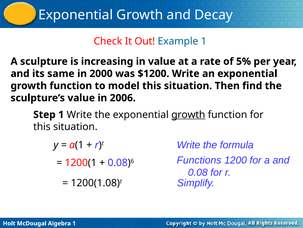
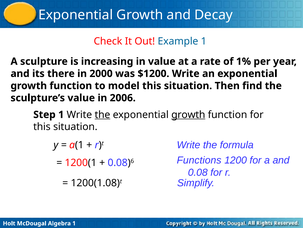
5%: 5% -> 1%
same: same -> there
the at (102, 114) underline: none -> present
